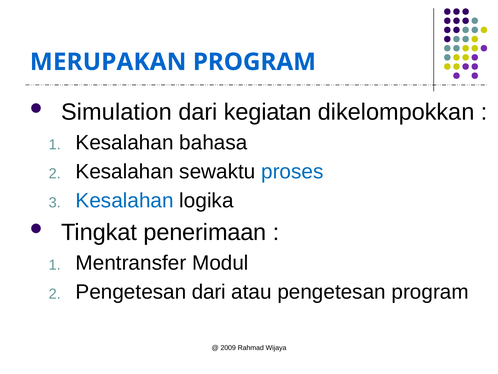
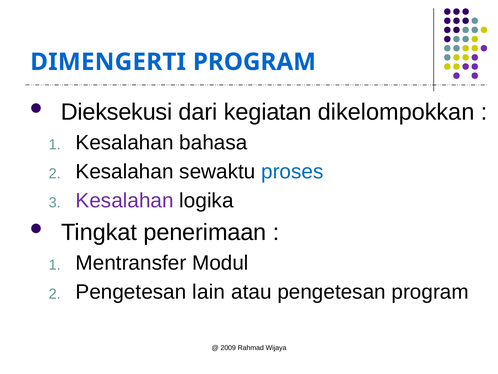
MERUPAKAN: MERUPAKAN -> DIMENGERTI
Simulation: Simulation -> Dieksekusi
Kesalahan at (125, 201) colour: blue -> purple
Pengetesan dari: dari -> lain
